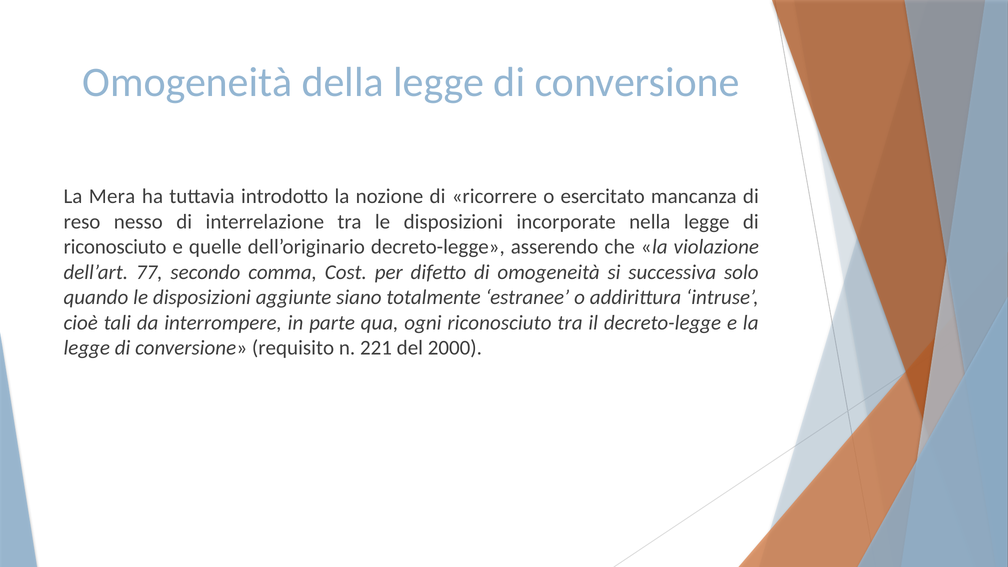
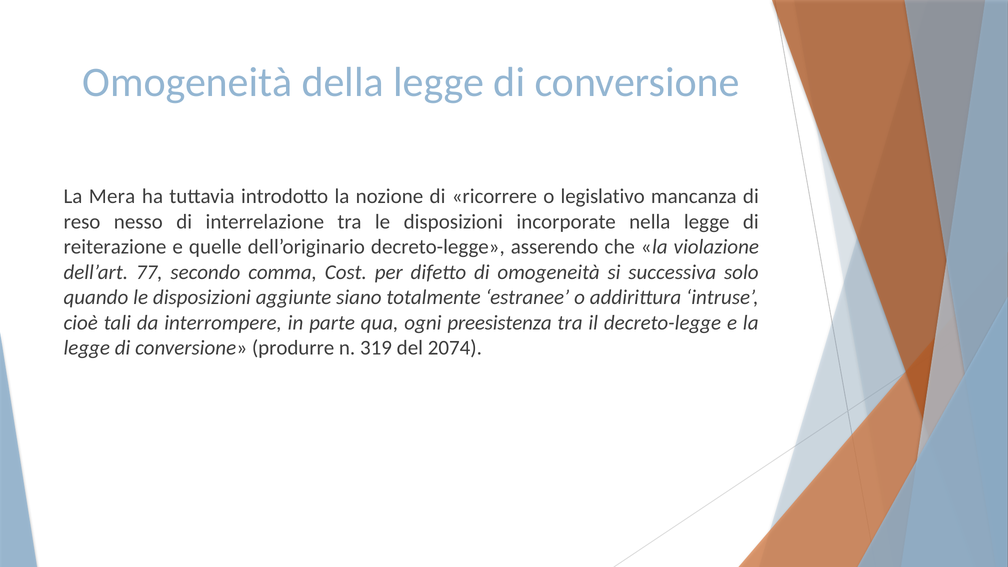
esercitato: esercitato -> legislativo
riconosciuto at (115, 247): riconosciuto -> reiterazione
ogni riconosciuto: riconosciuto -> preesistenza
requisito: requisito -> produrre
221: 221 -> 319
2000: 2000 -> 2074
